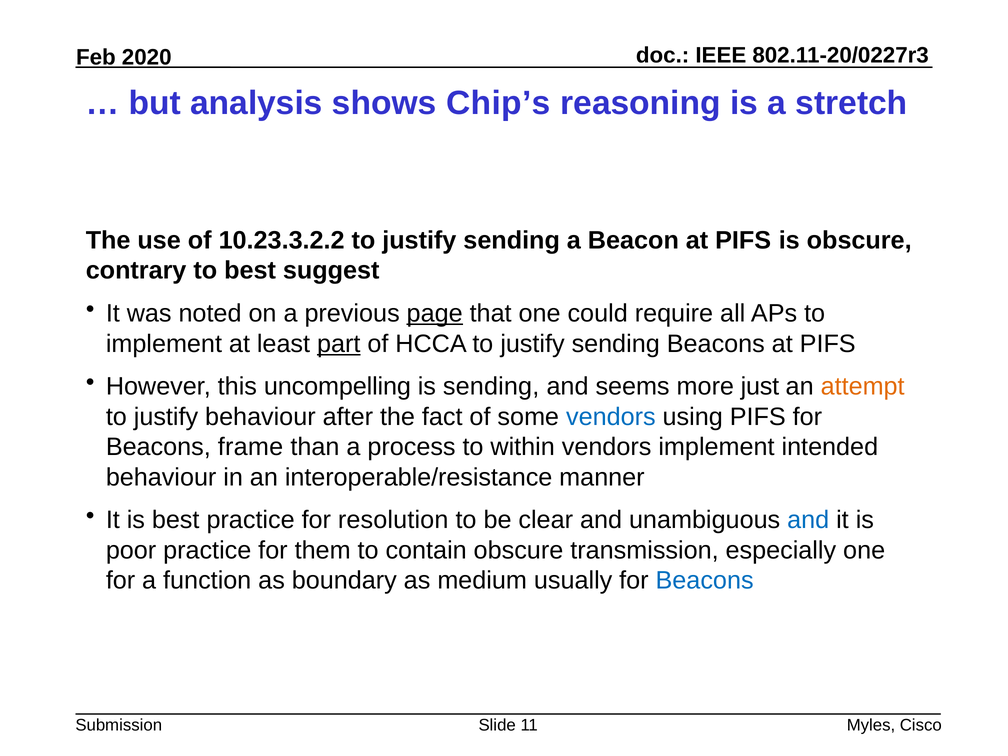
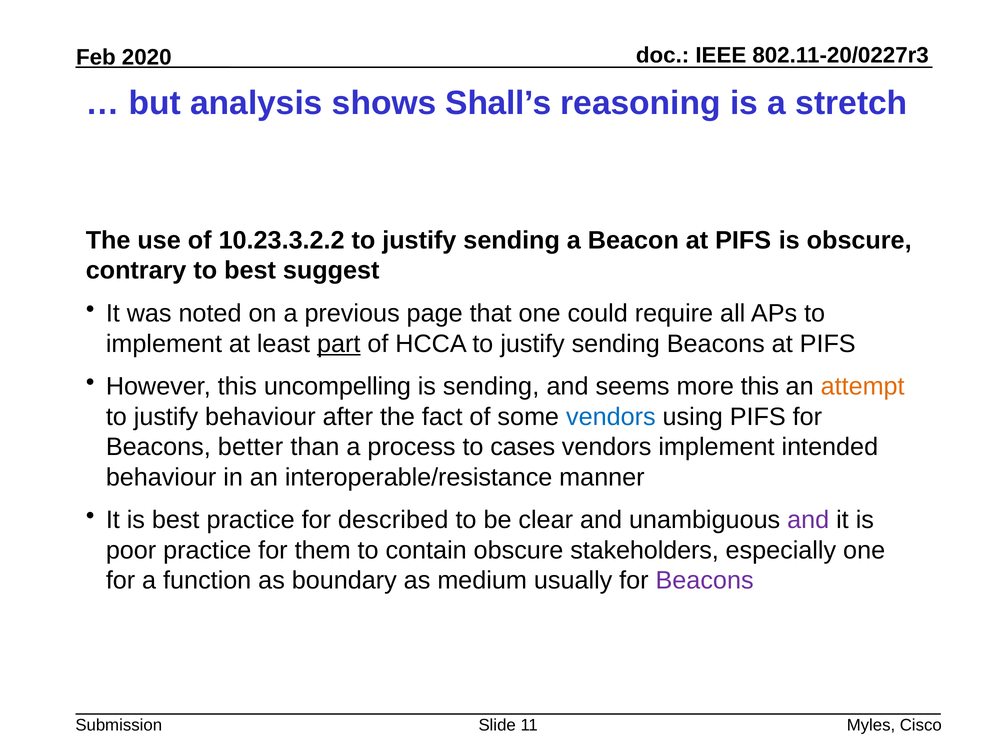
Chip’s: Chip’s -> Shall’s
page underline: present -> none
more just: just -> this
frame: frame -> better
within: within -> cases
resolution: resolution -> described
and at (808, 520) colour: blue -> purple
transmission: transmission -> stakeholders
Beacons at (705, 581) colour: blue -> purple
